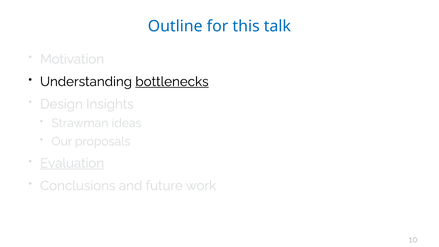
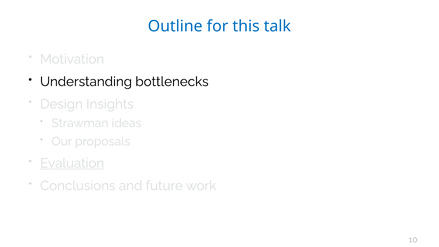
bottlenecks underline: present -> none
